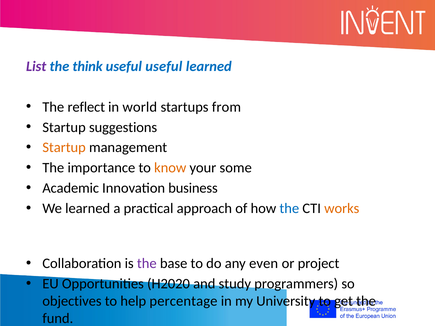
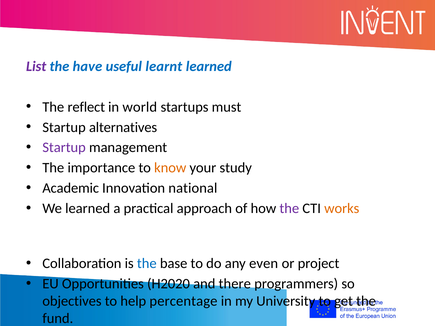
think: think -> have
useful useful: useful -> learnt
from: from -> must
suggestions: suggestions -> alternatives
Startup at (64, 148) colour: orange -> purple
some: some -> study
business: business -> national
the at (289, 209) colour: blue -> purple
the at (147, 264) colour: purple -> blue
study: study -> there
